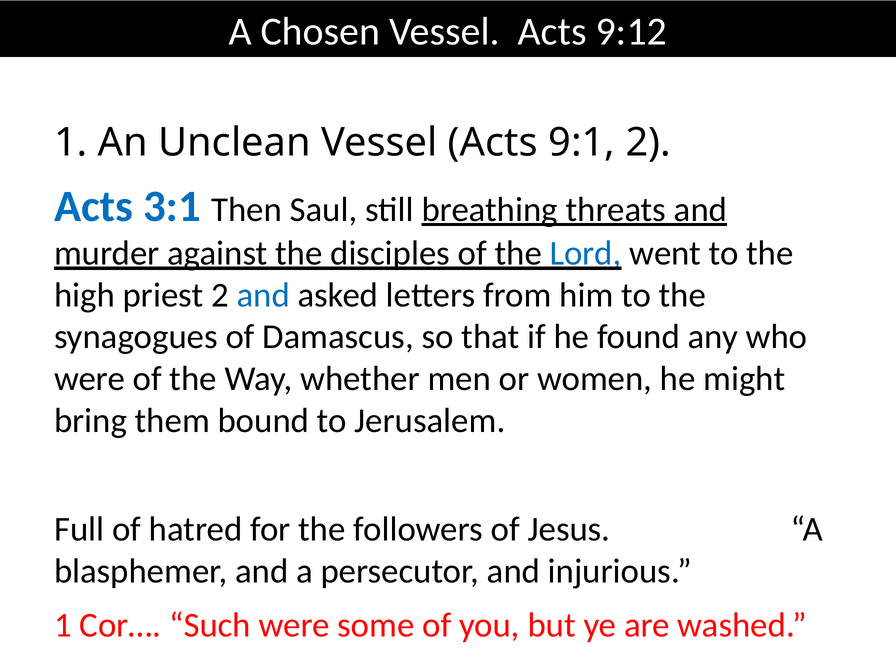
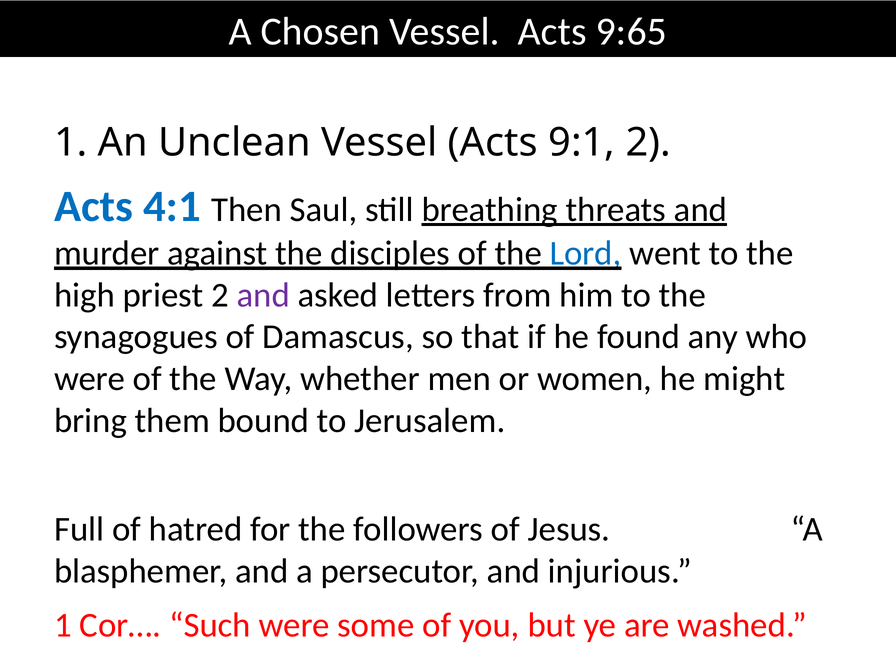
9:12: 9:12 -> 9:65
3:1: 3:1 -> 4:1
and at (263, 295) colour: blue -> purple
